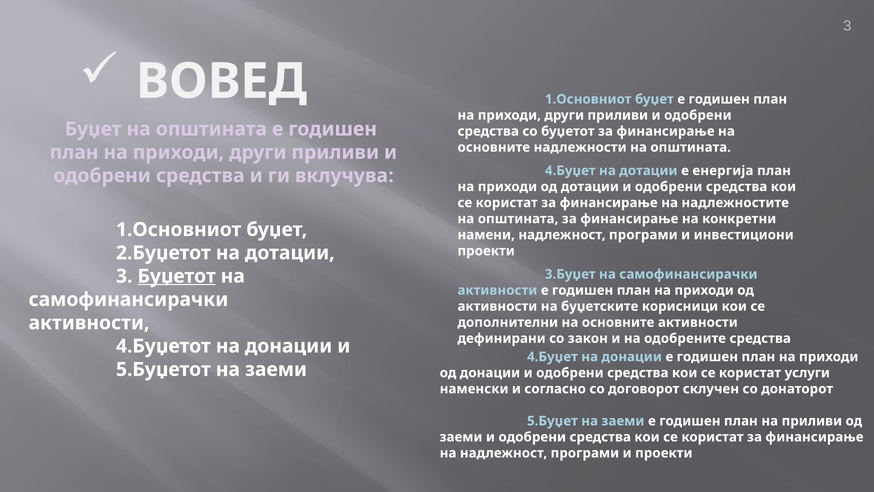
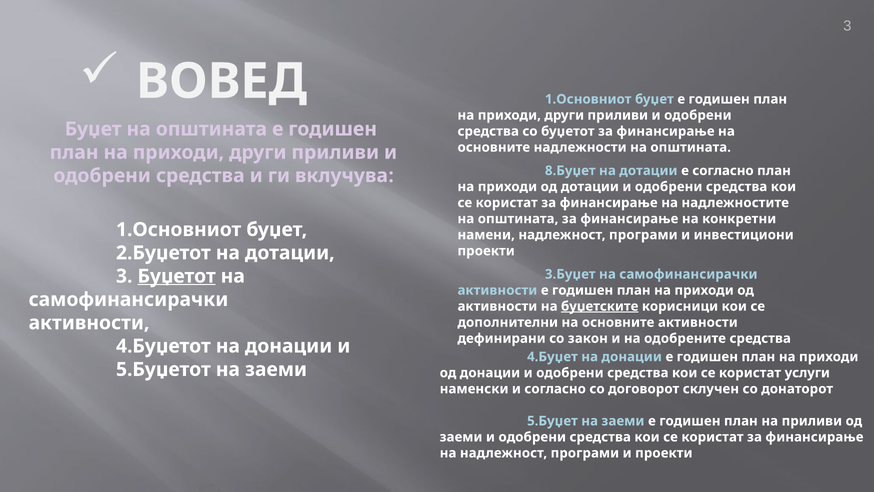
4.Буџет at (570, 171): 4.Буџет -> 8.Буџет
е енергија: енергија -> согласно
буџетските underline: none -> present
